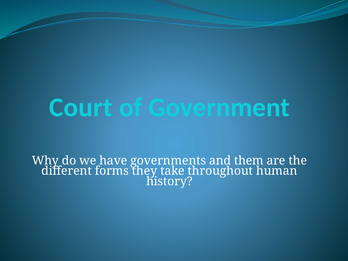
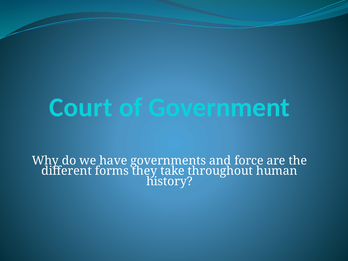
them: them -> force
